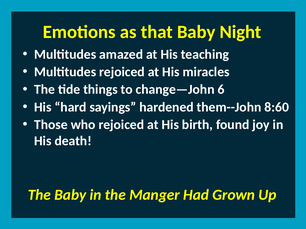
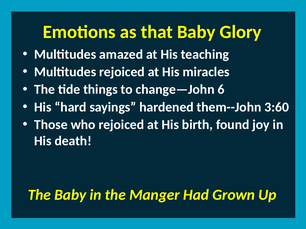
Night: Night -> Glory
8:60: 8:60 -> 3:60
